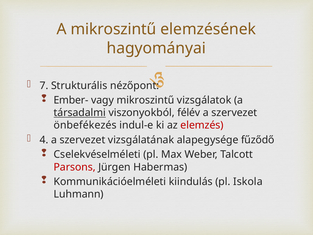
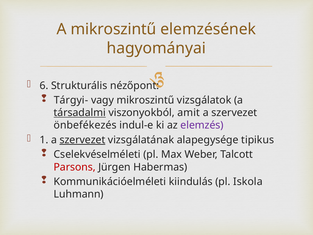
7: 7 -> 6
Ember-: Ember- -> Tárgyi-
félév: félév -> amit
elemzés colour: red -> purple
4: 4 -> 1
szervezet at (82, 140) underline: none -> present
fűződő: fűződő -> tipikus
